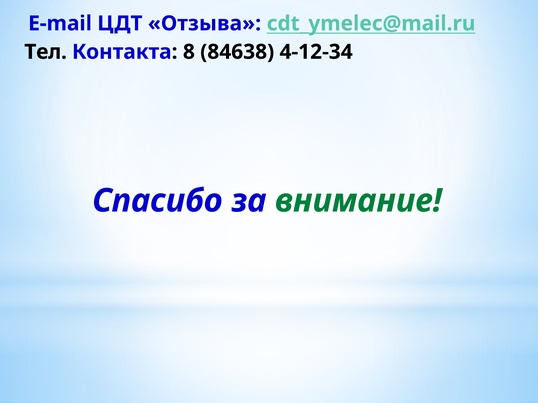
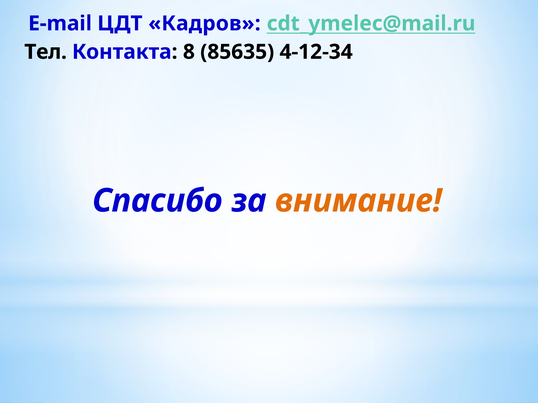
Отзыва: Отзыва -> Кадров
84638: 84638 -> 85635
внимание colour: green -> orange
